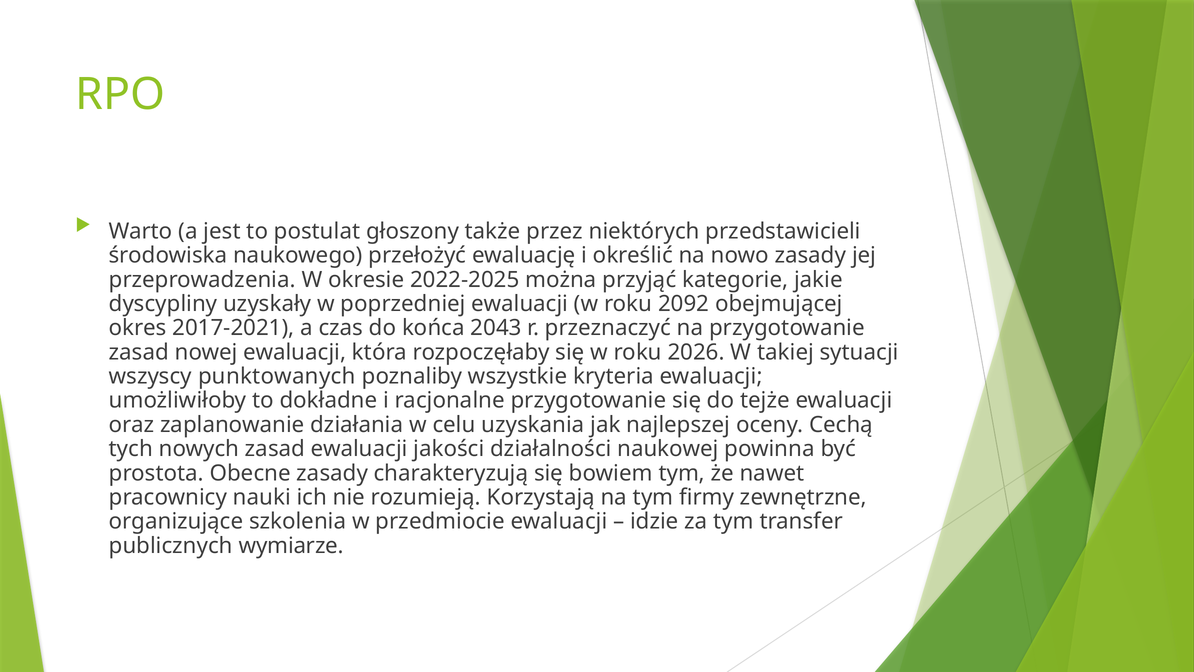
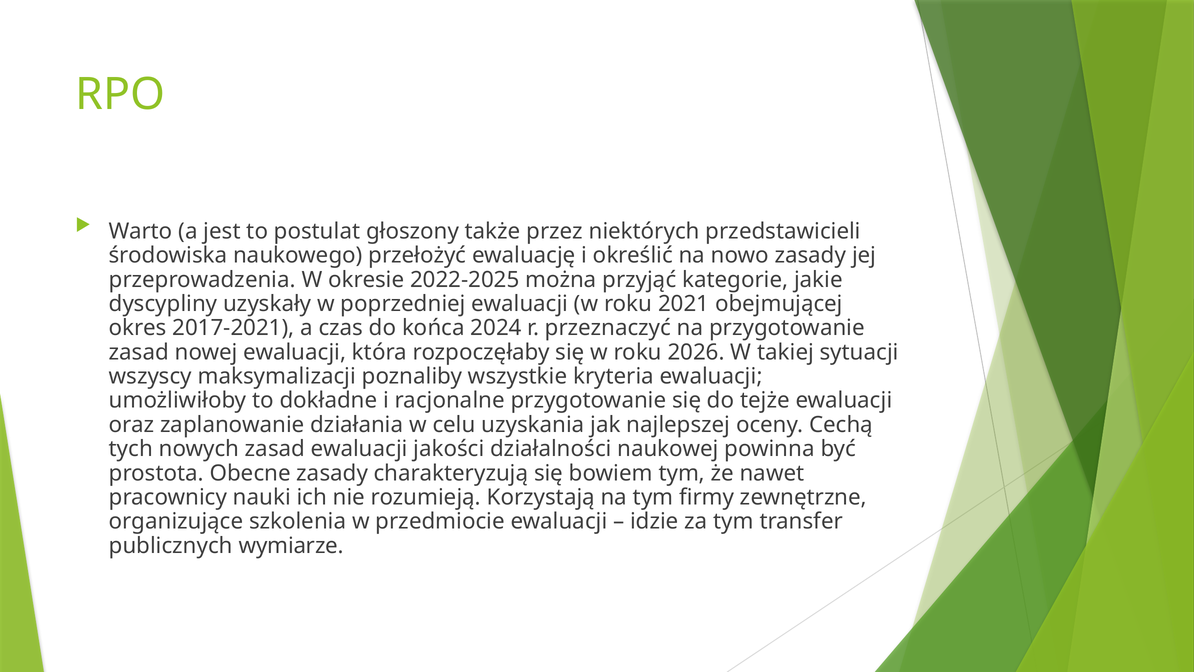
2092: 2092 -> 2021
2043: 2043 -> 2024
punktowanych: punktowanych -> maksymalizacji
